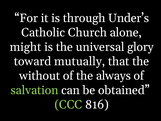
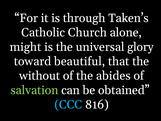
Under’s: Under’s -> Taken’s
mutually: mutually -> beautiful
always: always -> abides
CCC colour: light green -> light blue
